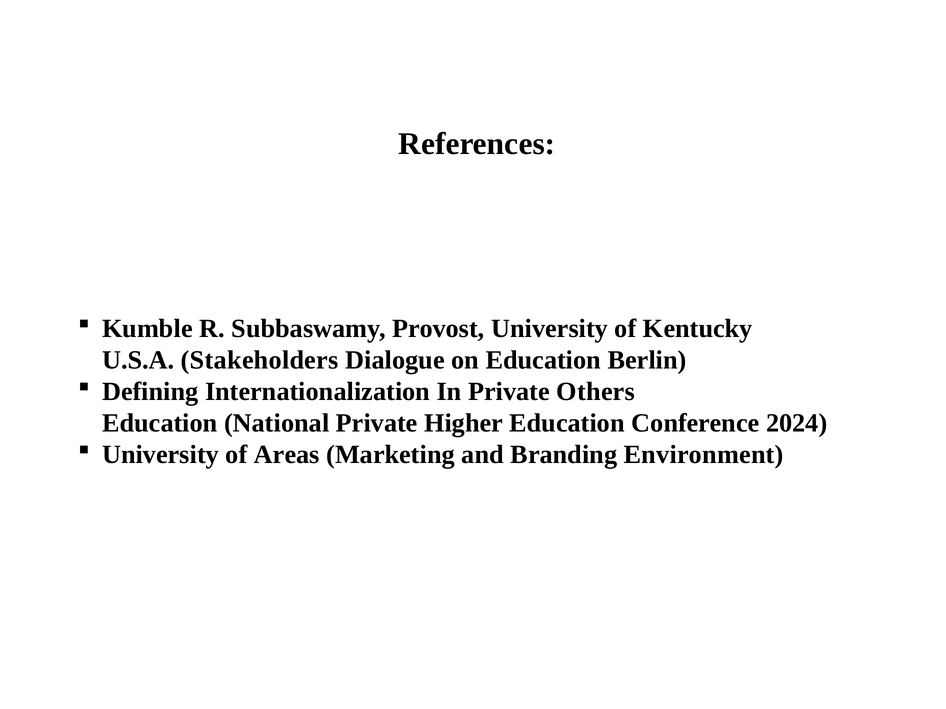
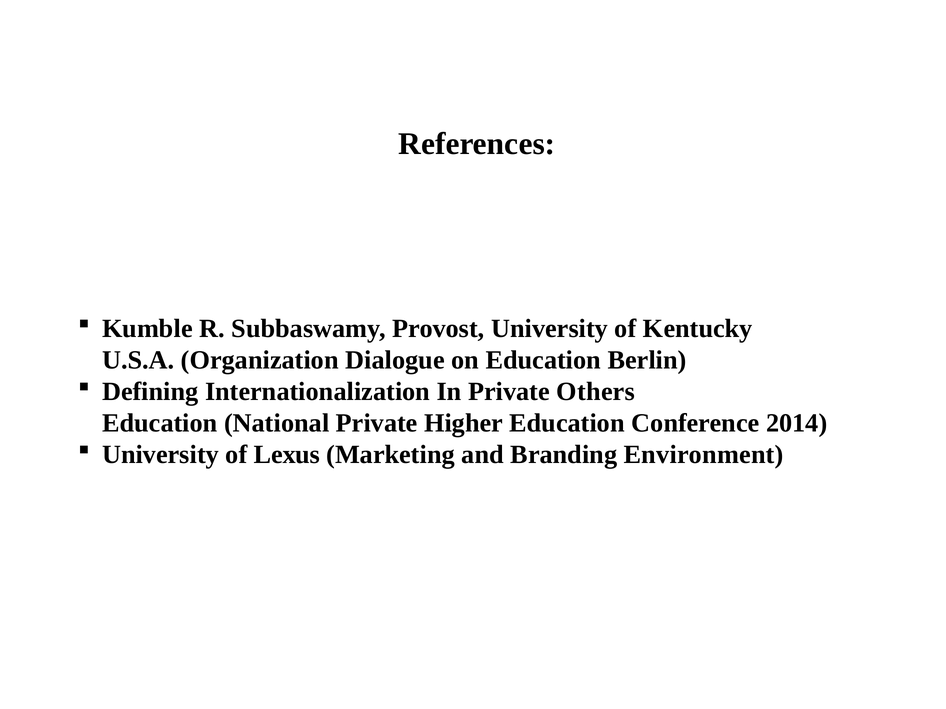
Stakeholders: Stakeholders -> Organization
2024: 2024 -> 2014
Areas: Areas -> Lexus
